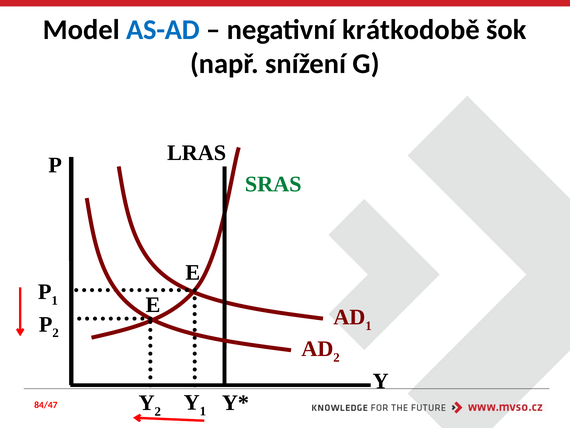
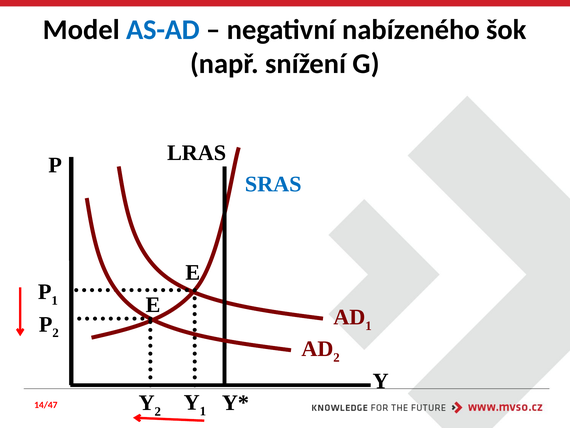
krátkodobě: krátkodobě -> nabízeného
SRAS colour: green -> blue
84/47: 84/47 -> 14/47
